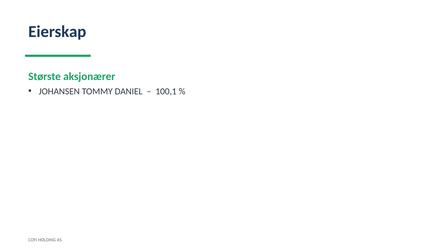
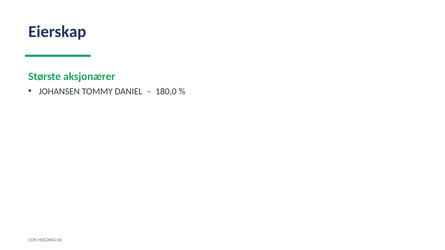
100,1: 100,1 -> 180,0
